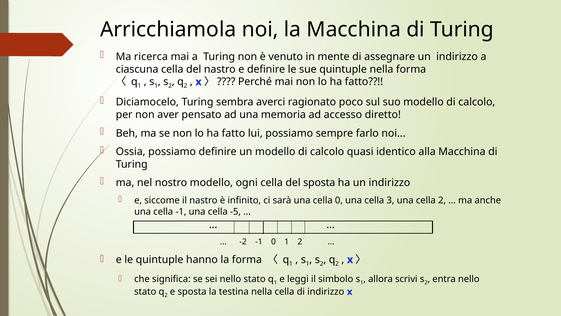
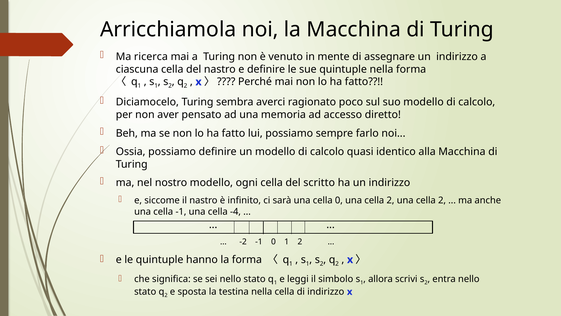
del sposta: sposta -> scritto
0 una cella 3: 3 -> 2
-5: -5 -> -4
